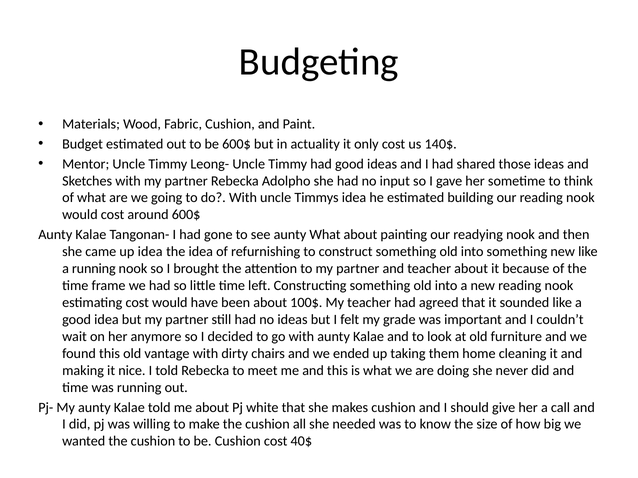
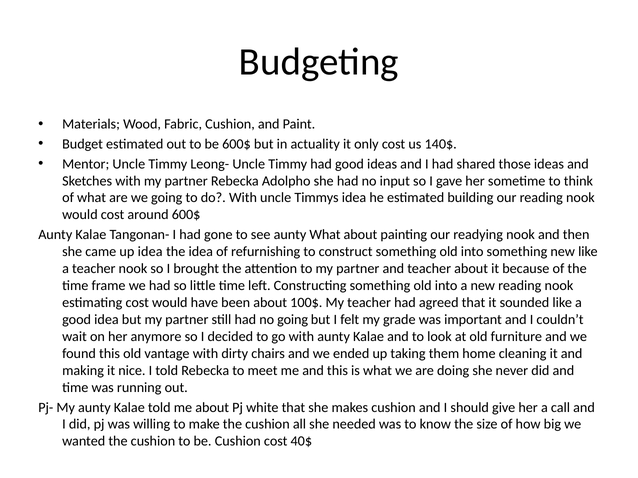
a running: running -> teacher
no ideas: ideas -> going
